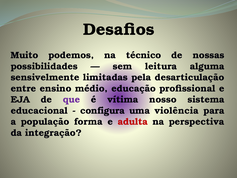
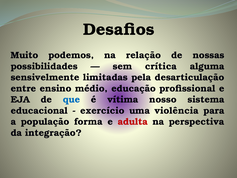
técnico: técnico -> relação
leitura: leitura -> crítica
que colour: purple -> blue
configura: configura -> exercício
